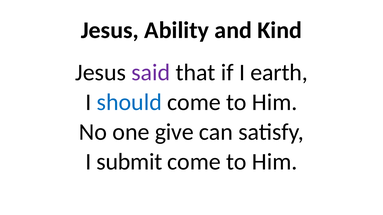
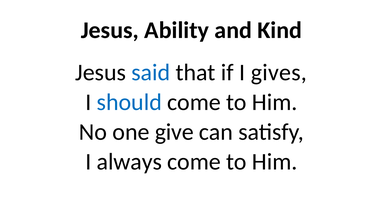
said colour: purple -> blue
earth: earth -> gives
submit: submit -> always
